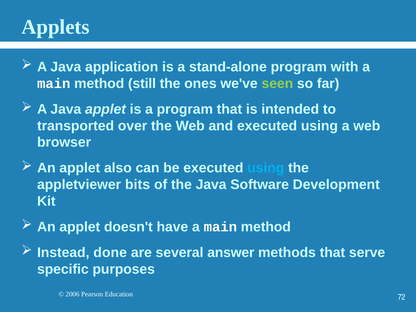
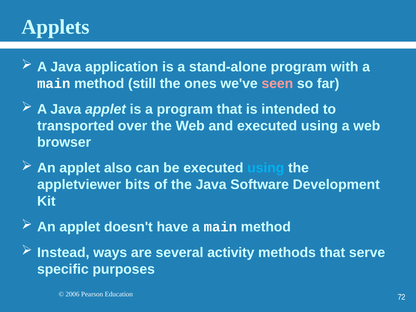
seen colour: light green -> pink
done: done -> ways
answer: answer -> activity
